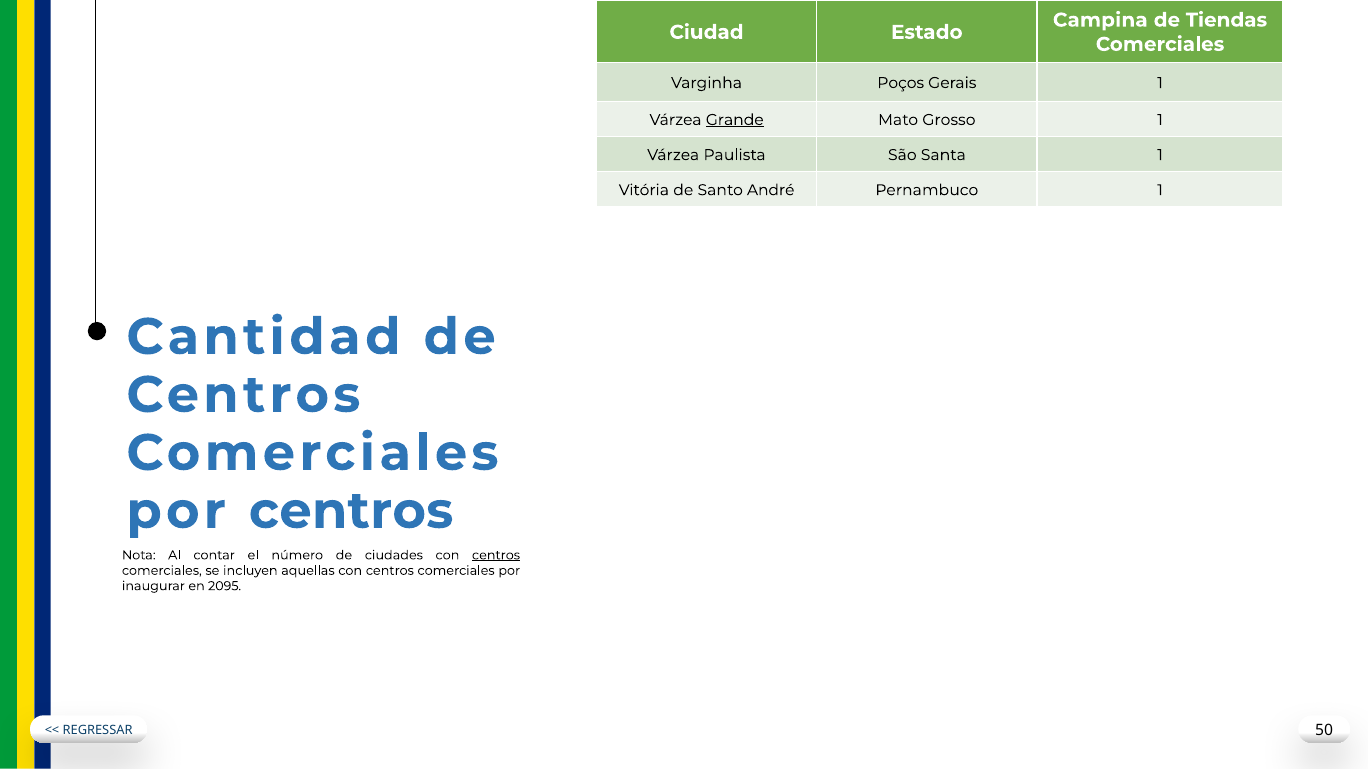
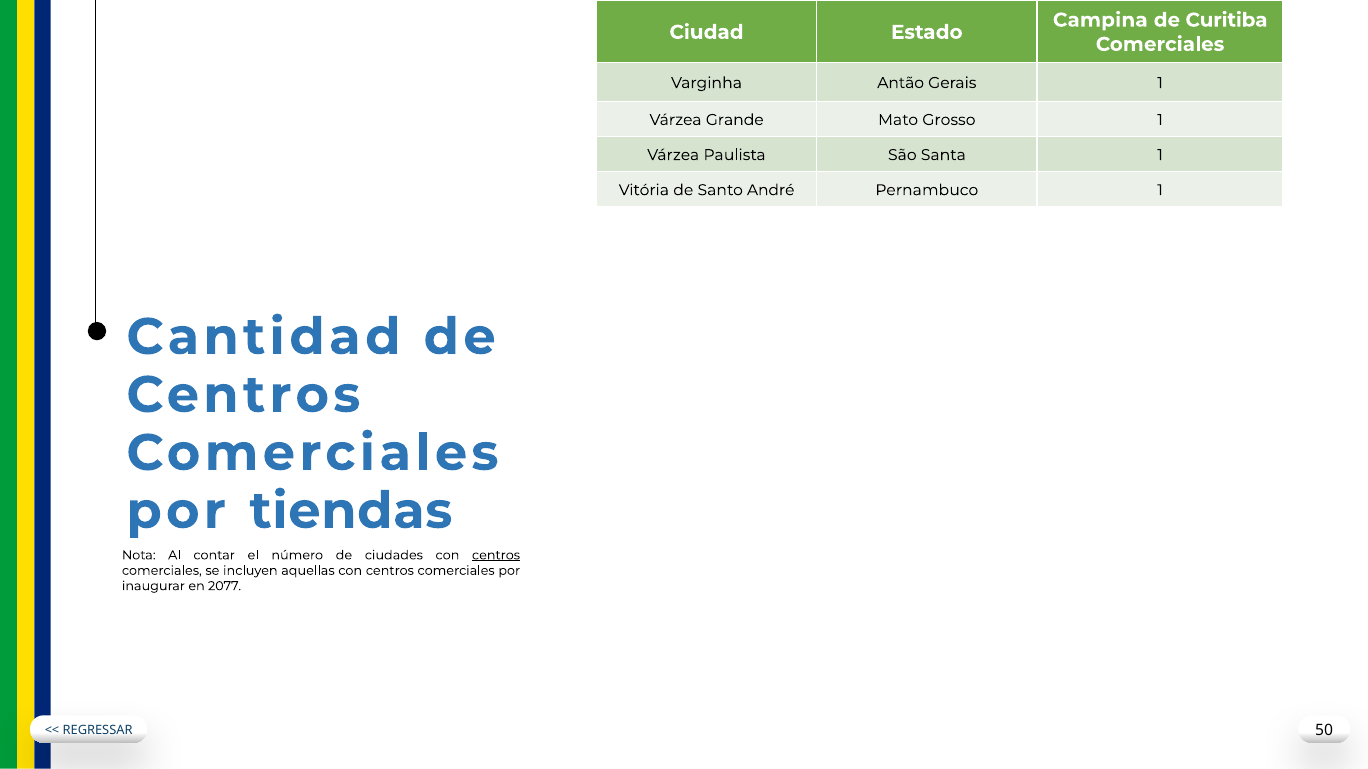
Tiendas: Tiendas -> Curitiba
Poços: Poços -> Antão
Grande underline: present -> none
por centros: centros -> tiendas
2095: 2095 -> 2077
